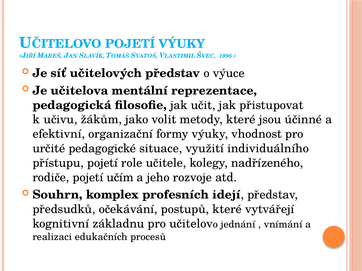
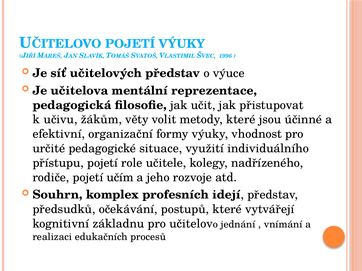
jako: jako -> věty
